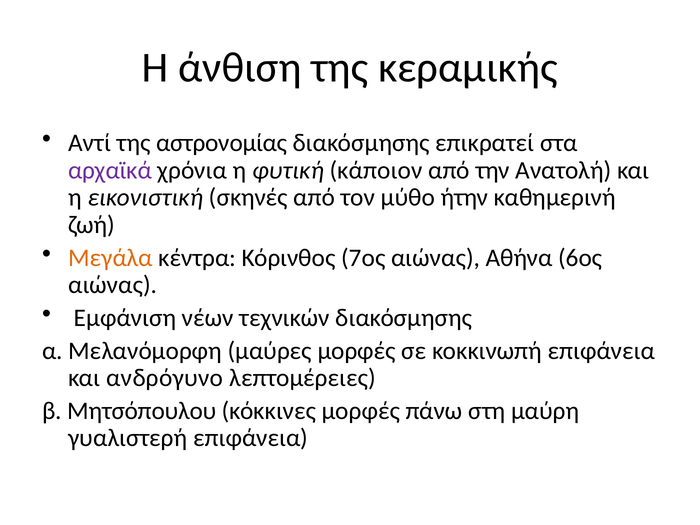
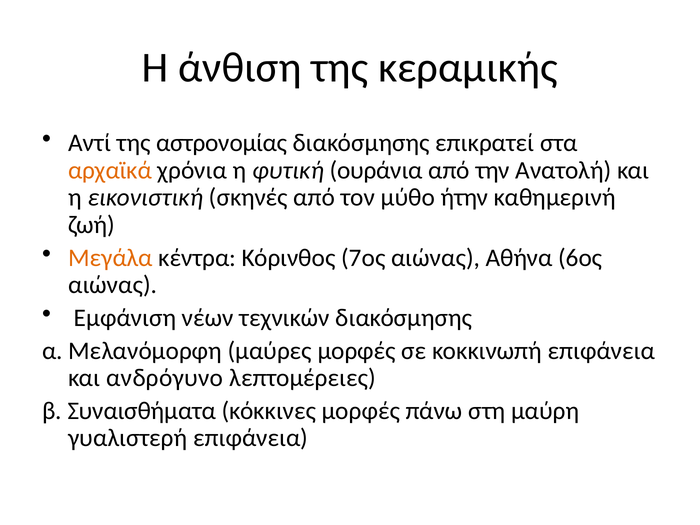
αρχαϊκά colour: purple -> orange
κάποιον: κάποιον -> ουράνια
Μητσόπουλου: Μητσόπουλου -> Συναισθήματα
